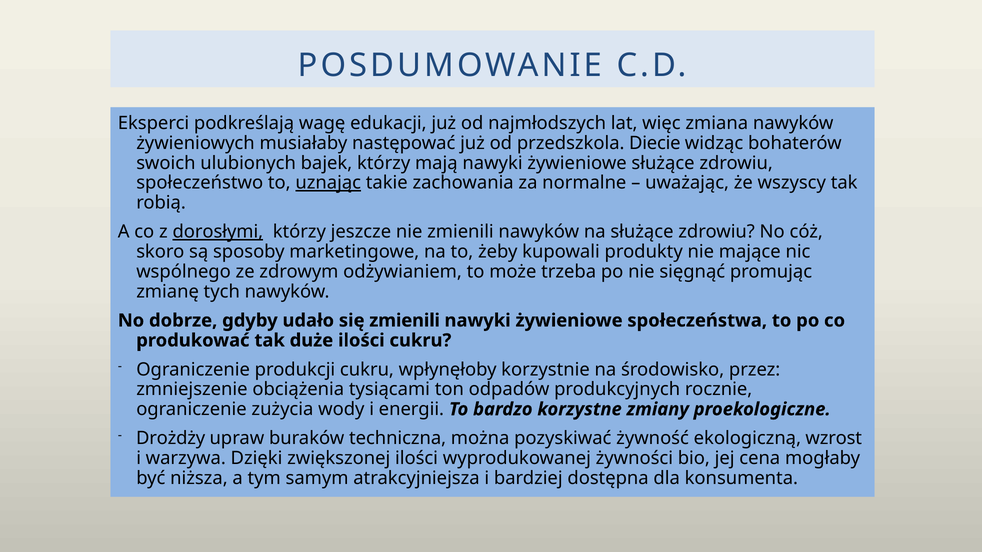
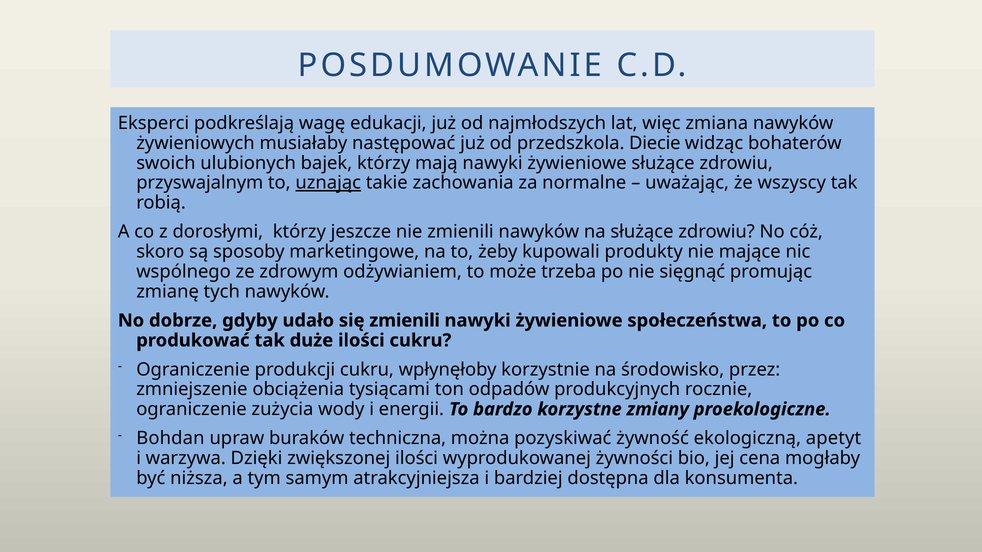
społeczeństwo: społeczeństwo -> przyswajalnym
dorosłymi underline: present -> none
Drożdży: Drożdży -> Bohdan
wzrost: wzrost -> apetyt
